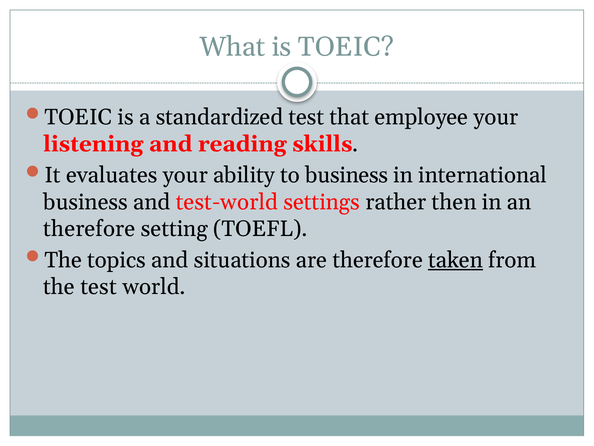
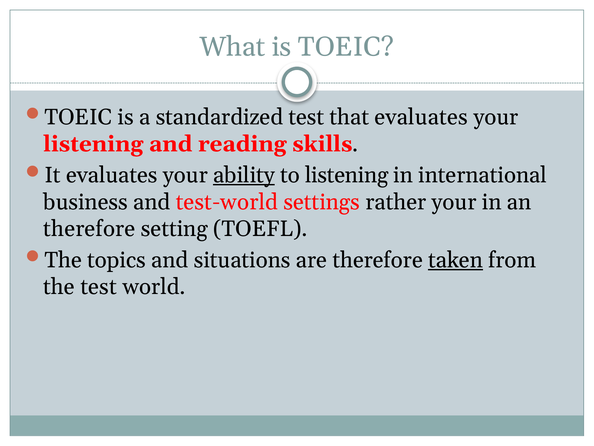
that employee: employee -> evaluates
ability underline: none -> present
to business: business -> listening
rather then: then -> your
